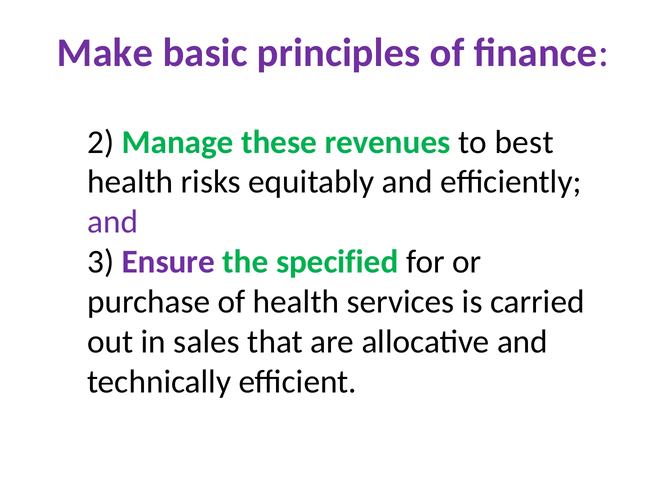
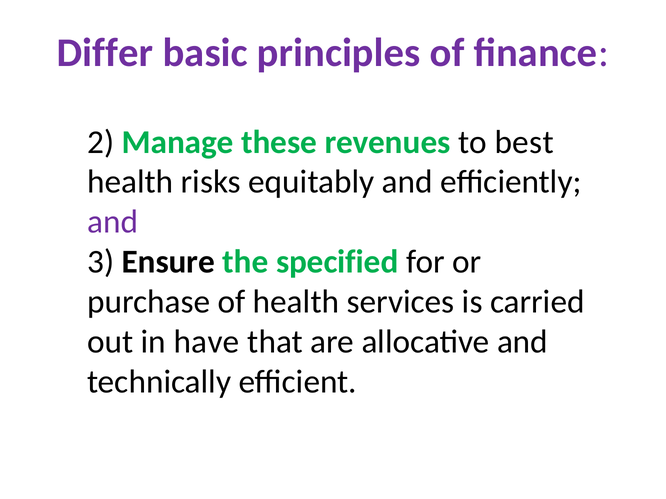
Make: Make -> Differ
Ensure colour: purple -> black
sales: sales -> have
